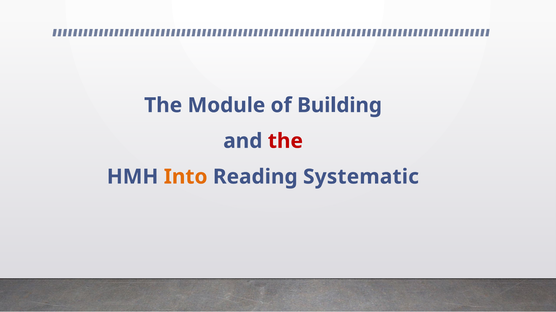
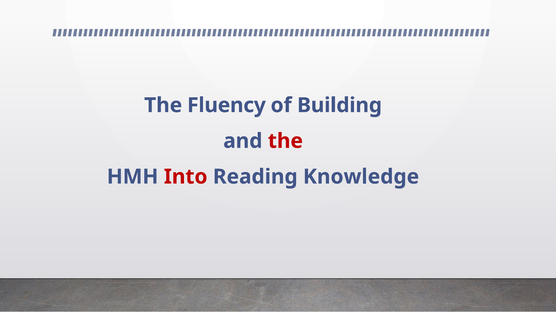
Module: Module -> Fluency
Into colour: orange -> red
Systematic: Systematic -> Knowledge
